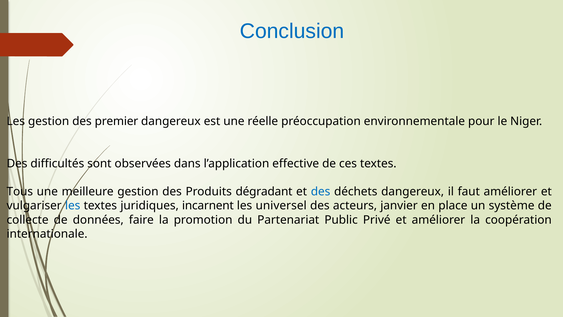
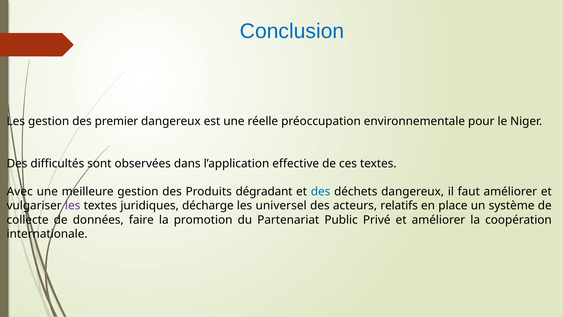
Tous: Tous -> Avec
les at (73, 206) colour: blue -> purple
incarnent: incarnent -> décharge
janvier: janvier -> relatifs
